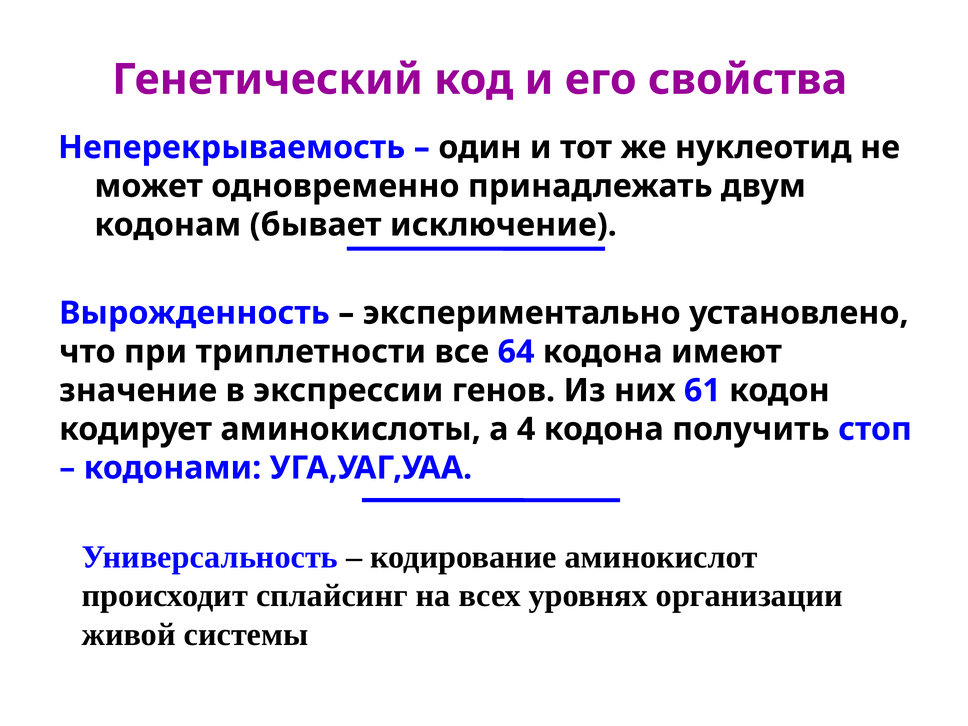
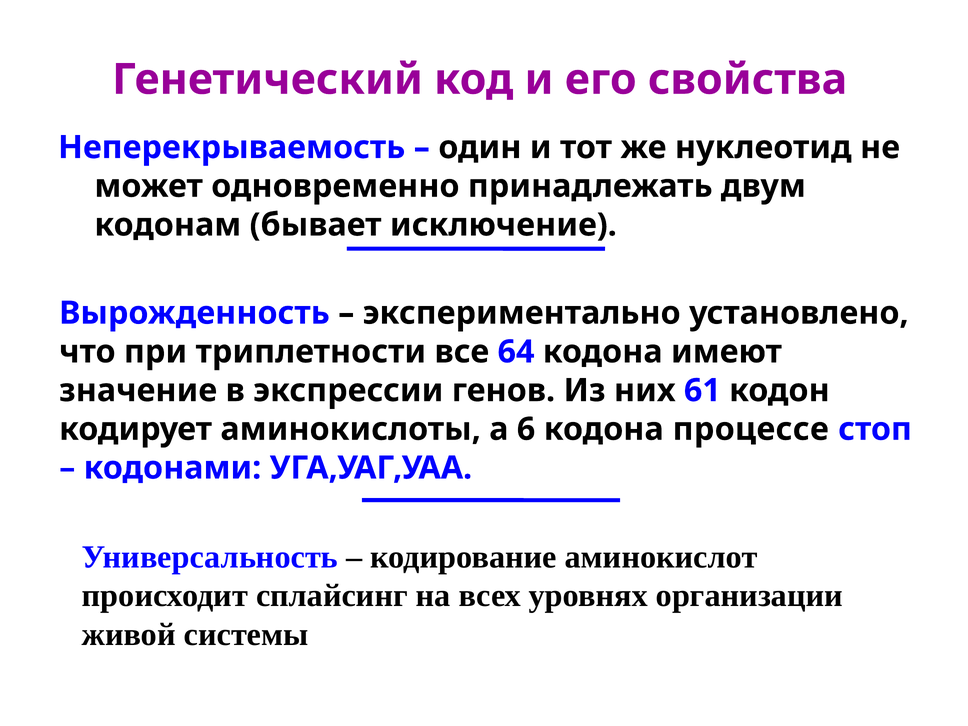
4: 4 -> 6
получить: получить -> процессе
